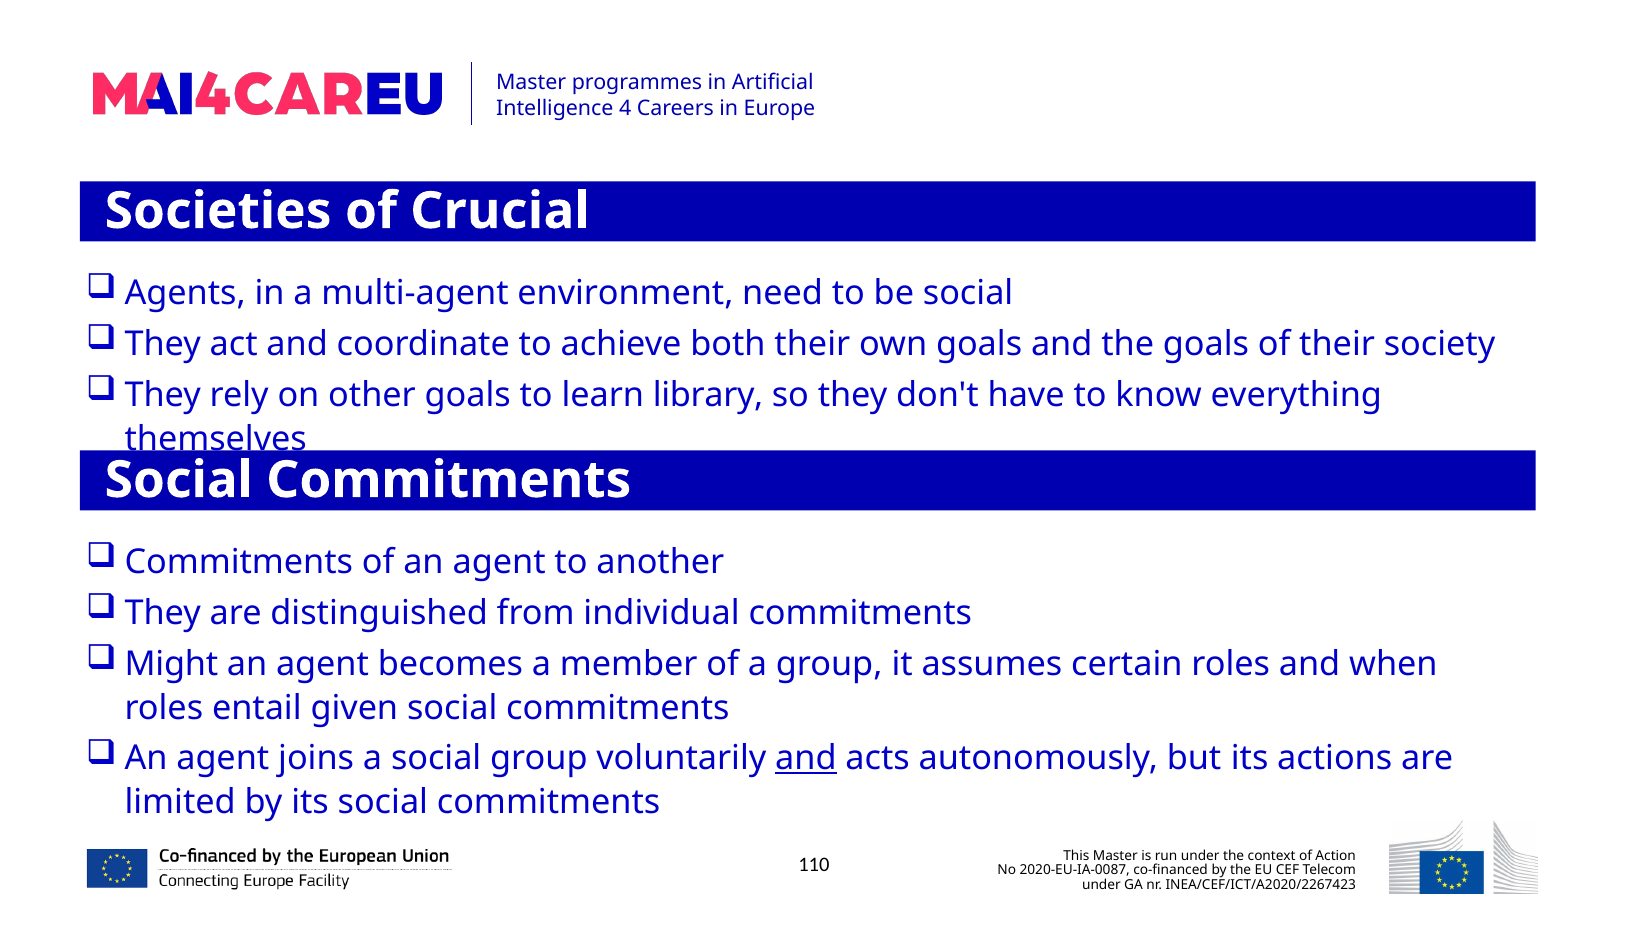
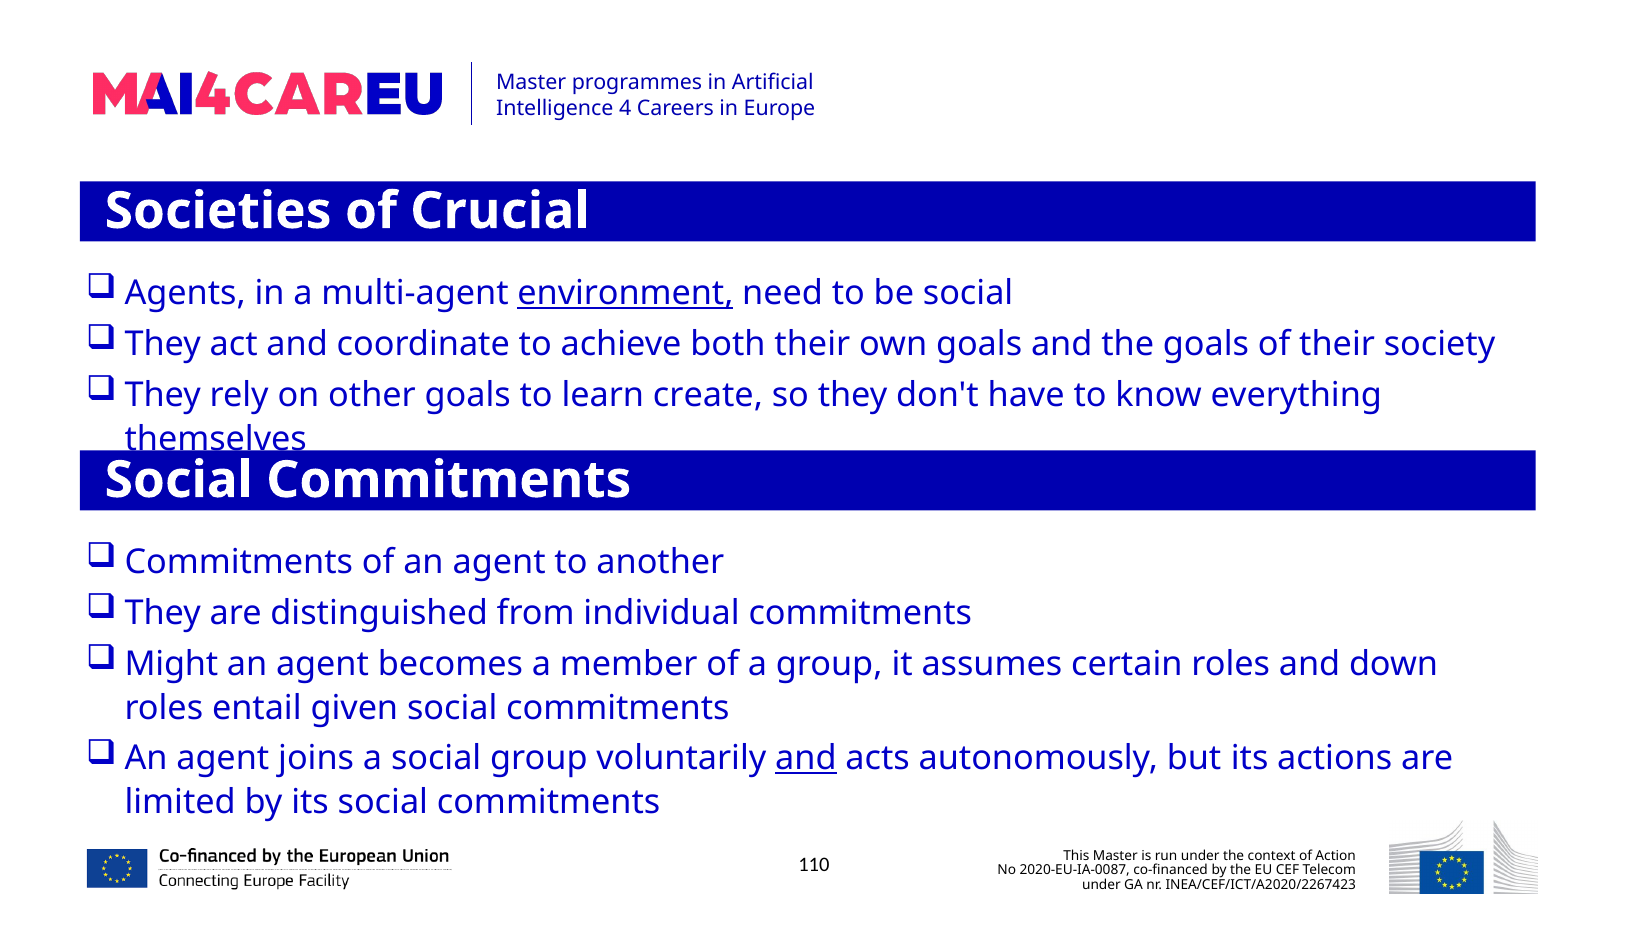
environment underline: none -> present
library: library -> create
when: when -> down
